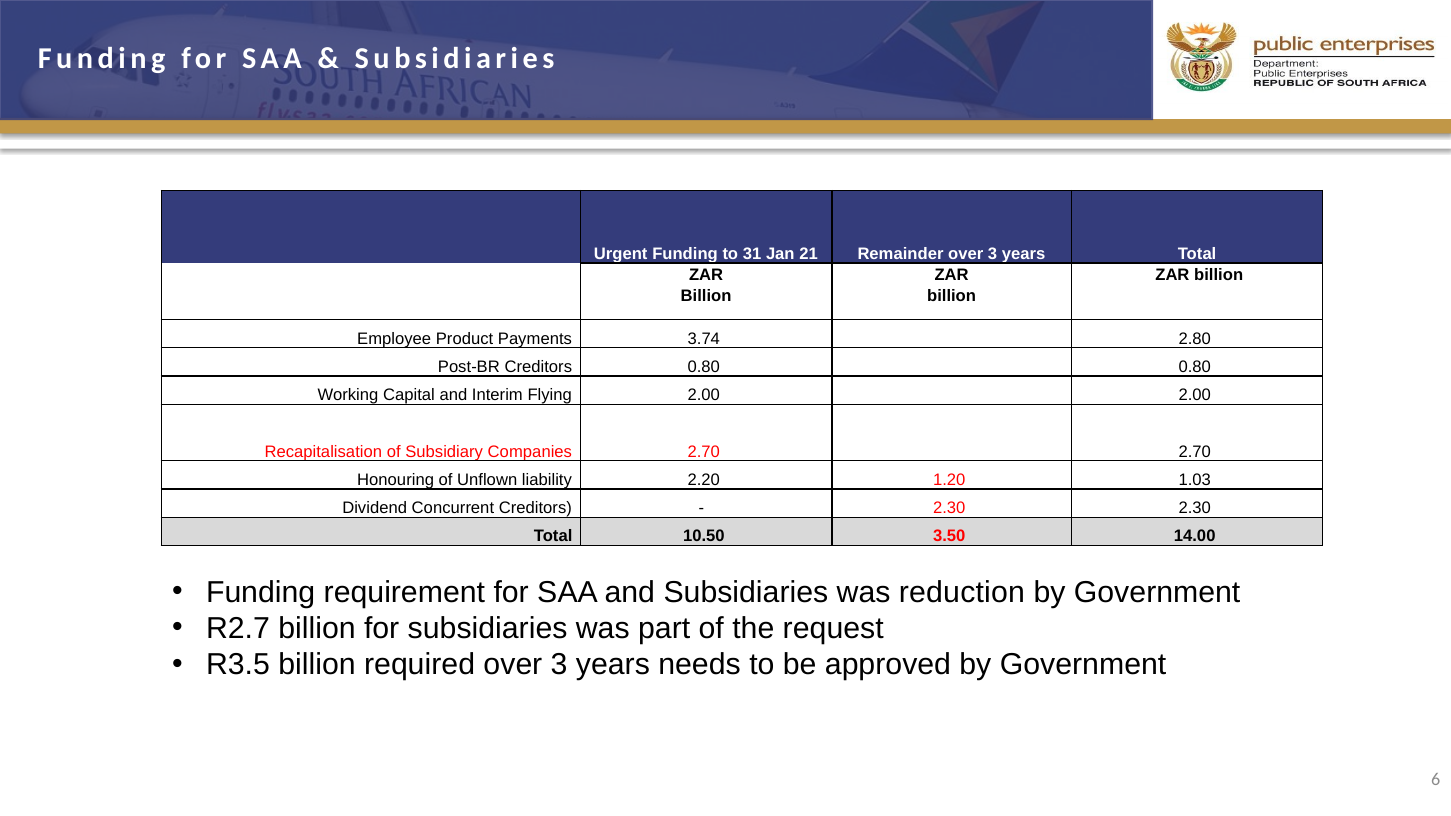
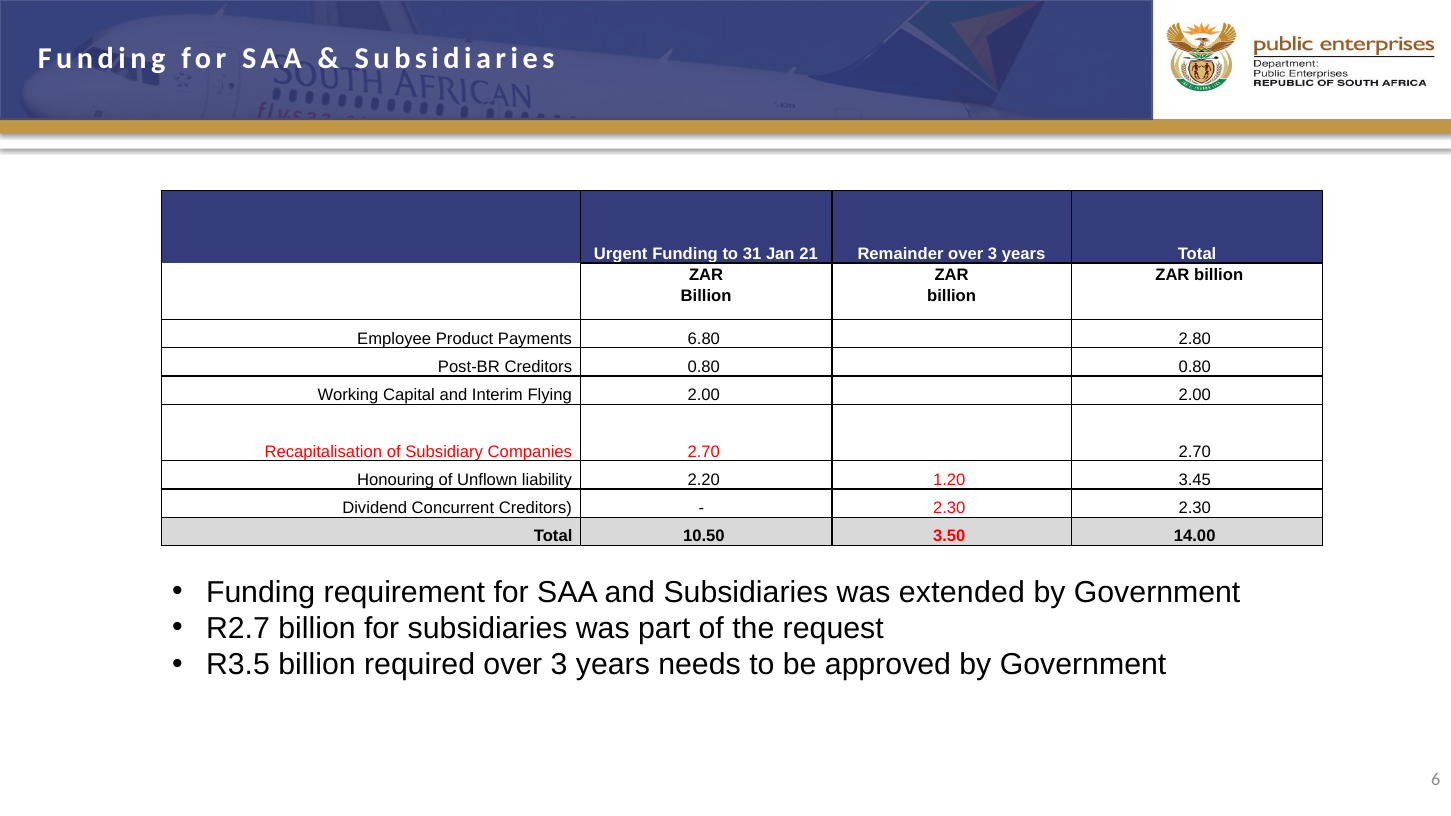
3.74: 3.74 -> 6.80
1.03: 1.03 -> 3.45
reduction: reduction -> extended
